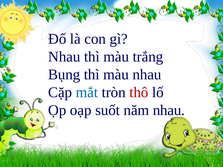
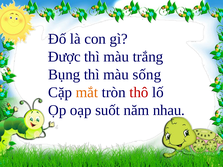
Nhau at (64, 57): Nhau -> Được
màu nhau: nhau -> sống
mắt colour: blue -> orange
